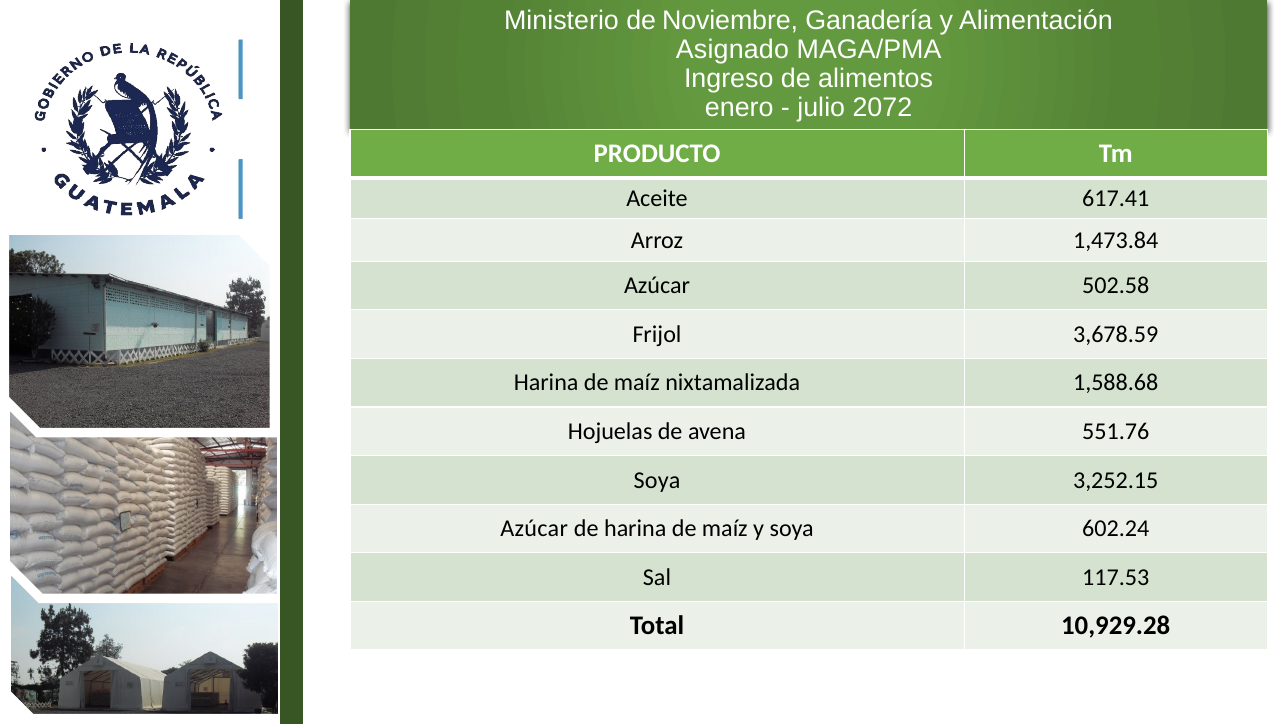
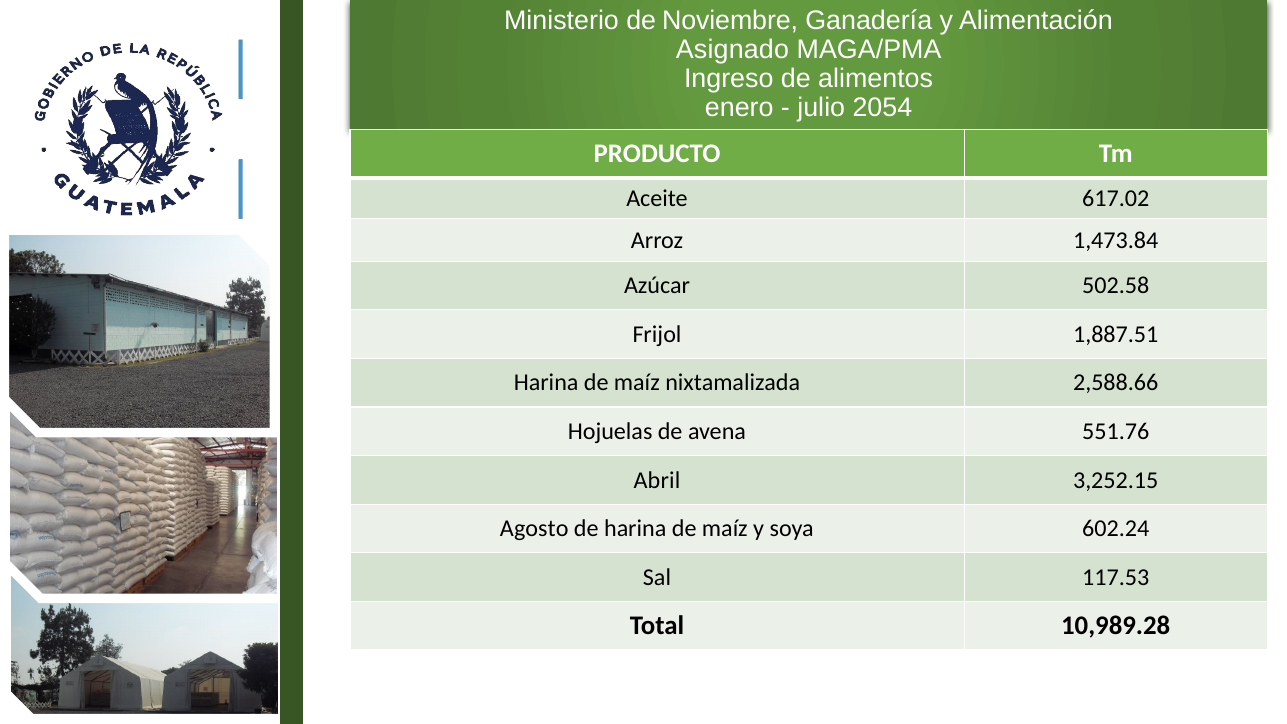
2072: 2072 -> 2054
617.41: 617.41 -> 617.02
3,678.59: 3,678.59 -> 1,887.51
1,588.68: 1,588.68 -> 2,588.66
Soya at (657, 480): Soya -> Abril
Azúcar at (534, 529): Azúcar -> Agosto
10,929.28: 10,929.28 -> 10,989.28
